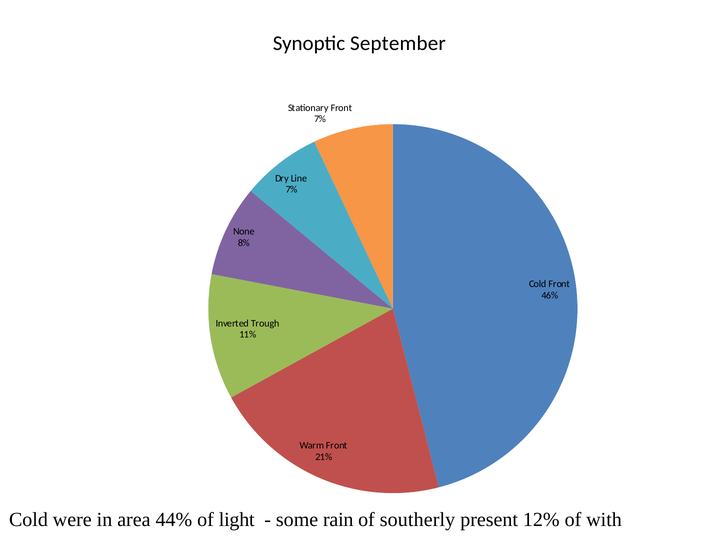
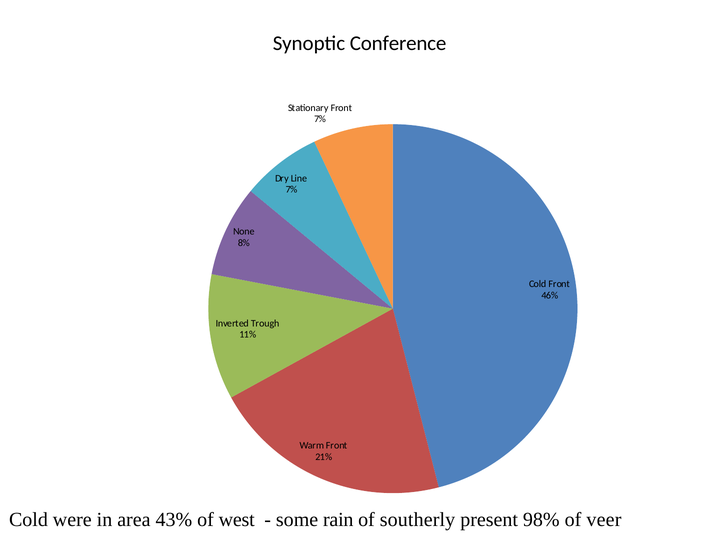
September: September -> Conference
44%: 44% -> 43%
light: light -> west
12%: 12% -> 98%
with: with -> veer
